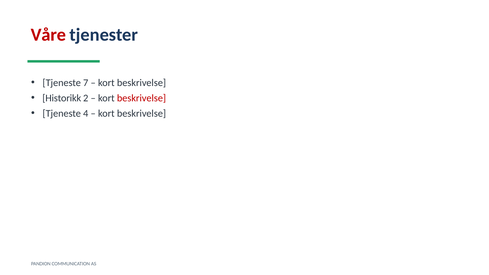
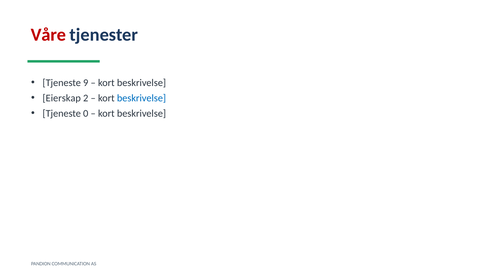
7: 7 -> 9
Historikk: Historikk -> Eierskap
beskrivelse at (141, 98) colour: red -> blue
4: 4 -> 0
